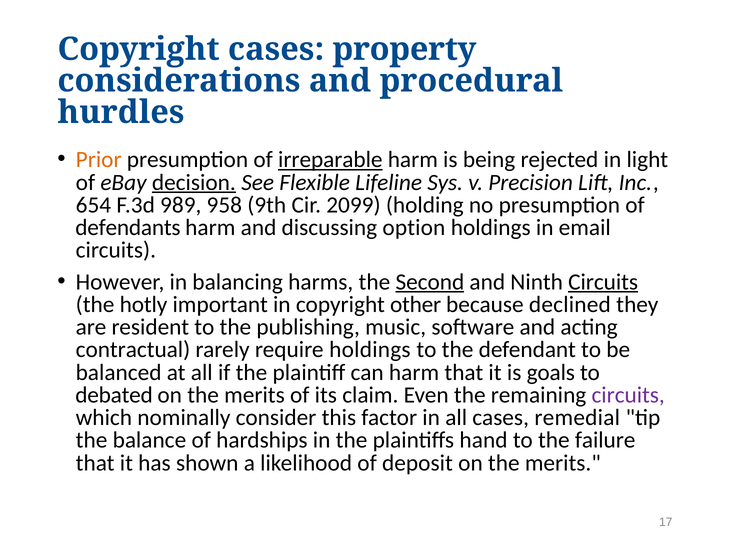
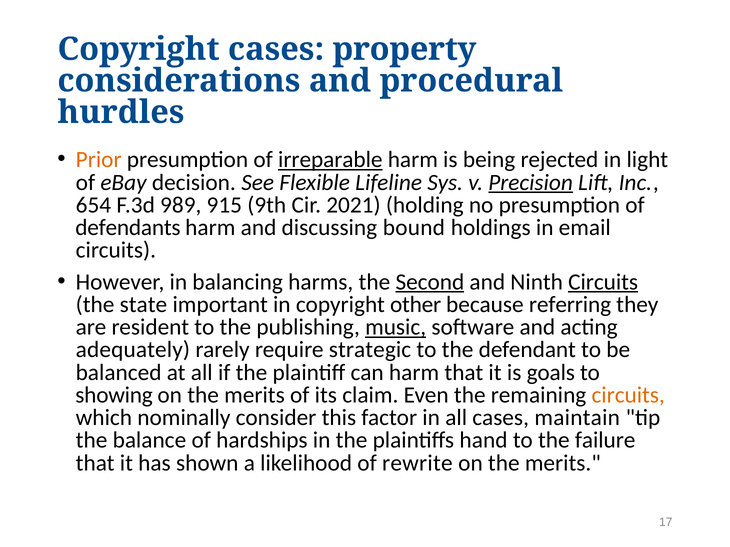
decision underline: present -> none
Precision underline: none -> present
958: 958 -> 915
2099: 2099 -> 2021
option: option -> bound
hotly: hotly -> state
declined: declined -> referring
music underline: none -> present
contractual: contractual -> adequately
require holdings: holdings -> strategic
debated: debated -> showing
circuits at (628, 395) colour: purple -> orange
remedial: remedial -> maintain
deposit: deposit -> rewrite
